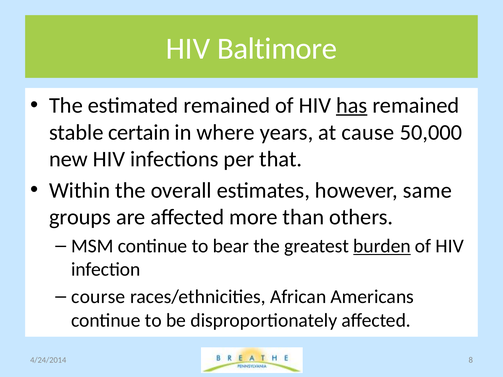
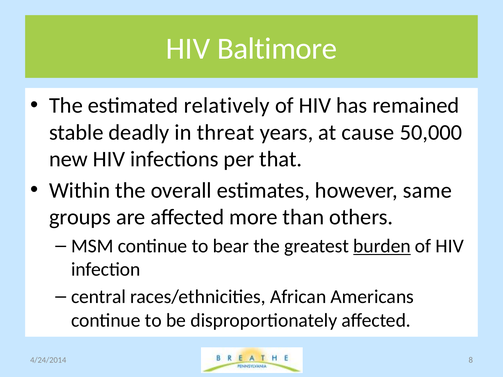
estimated remained: remained -> relatively
has underline: present -> none
certain: certain -> deadly
where: where -> threat
course: course -> central
